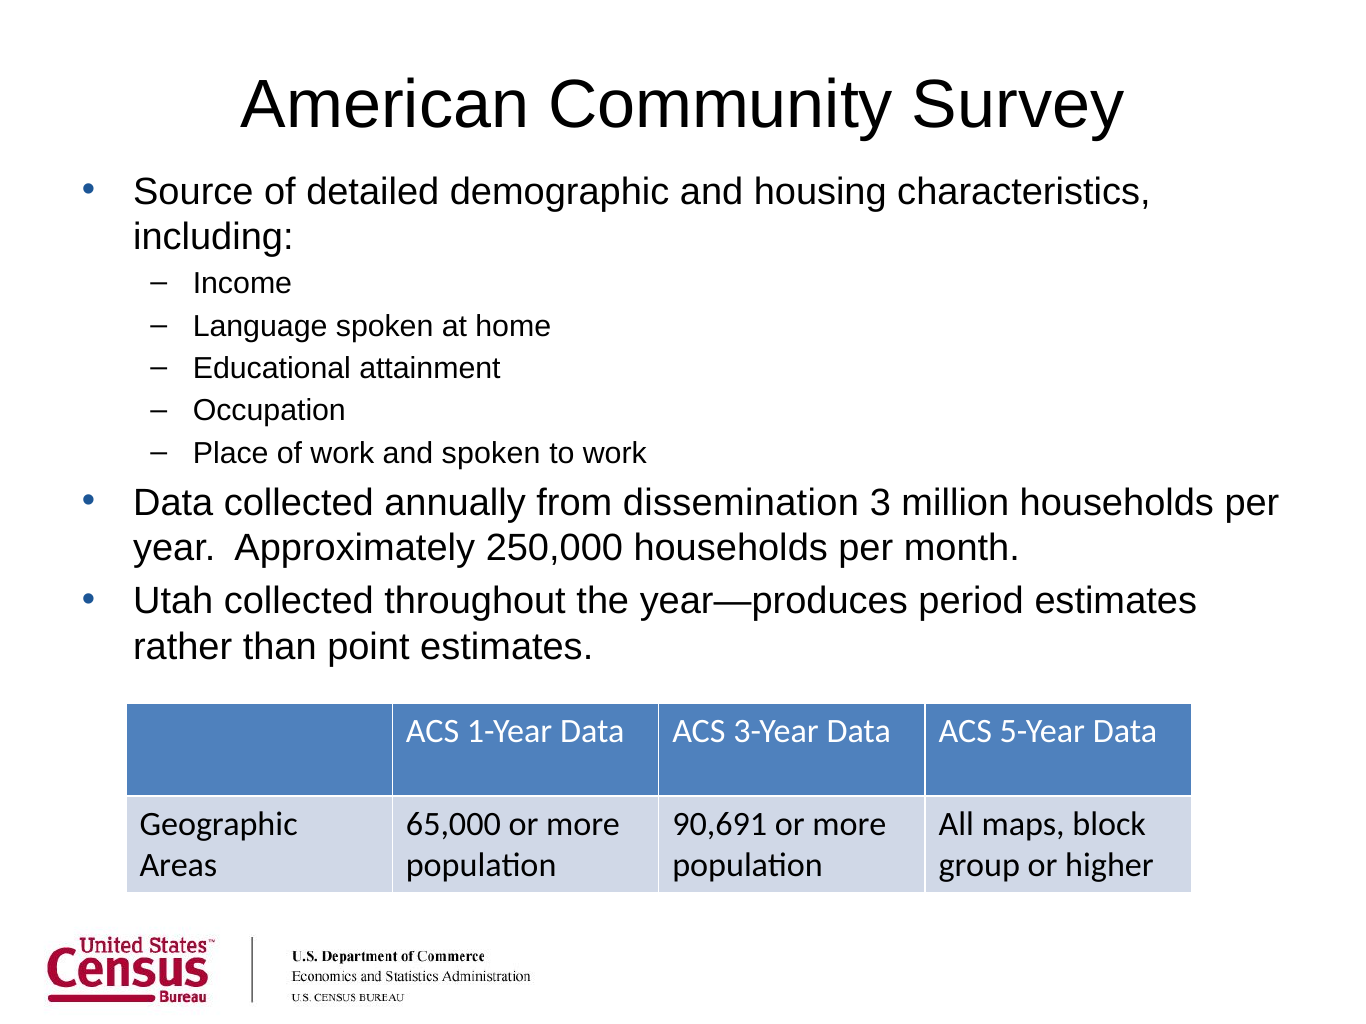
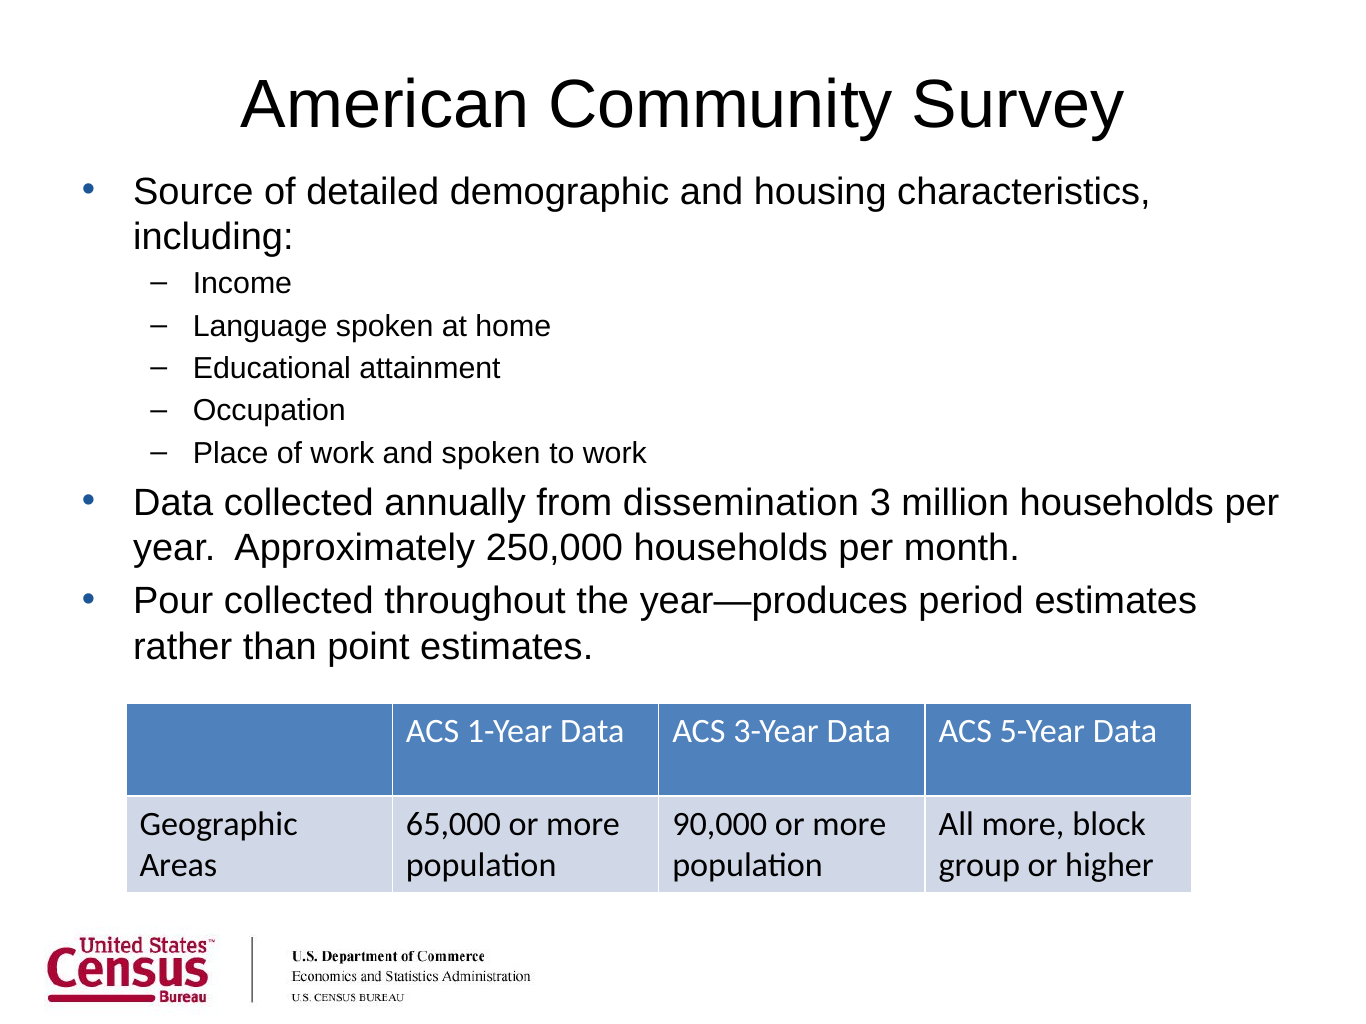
Utah: Utah -> Pour
90,691: 90,691 -> 90,000
All maps: maps -> more
